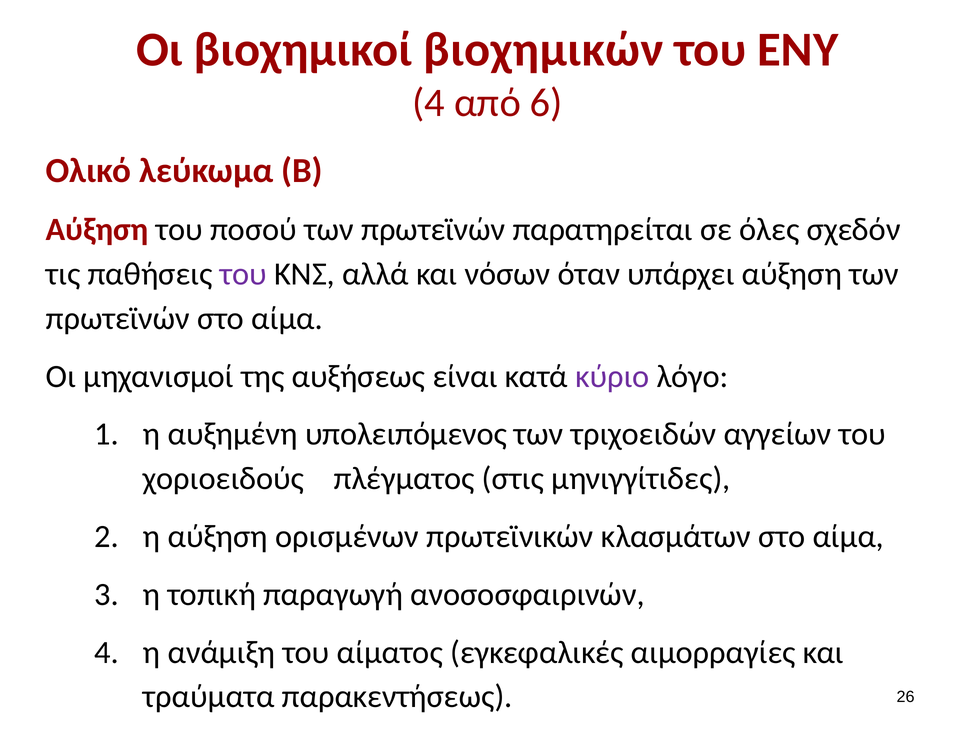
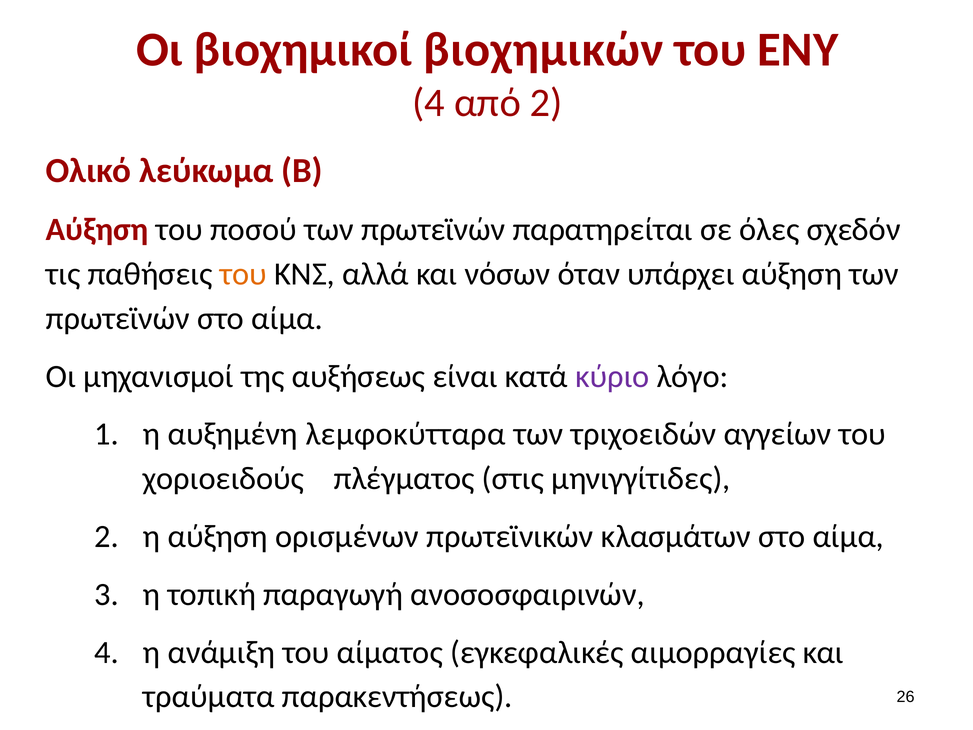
από 6: 6 -> 2
του at (243, 274) colour: purple -> orange
υπολειπόμενος: υπολειπόμενος -> λεμφοκύτταρα
